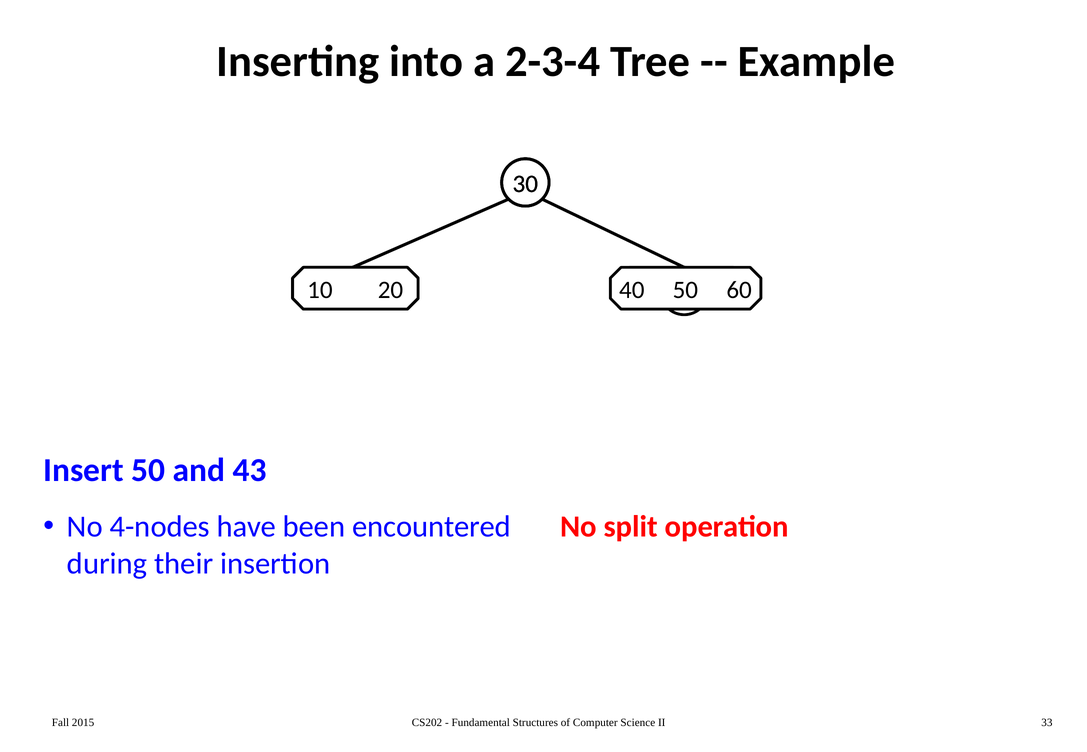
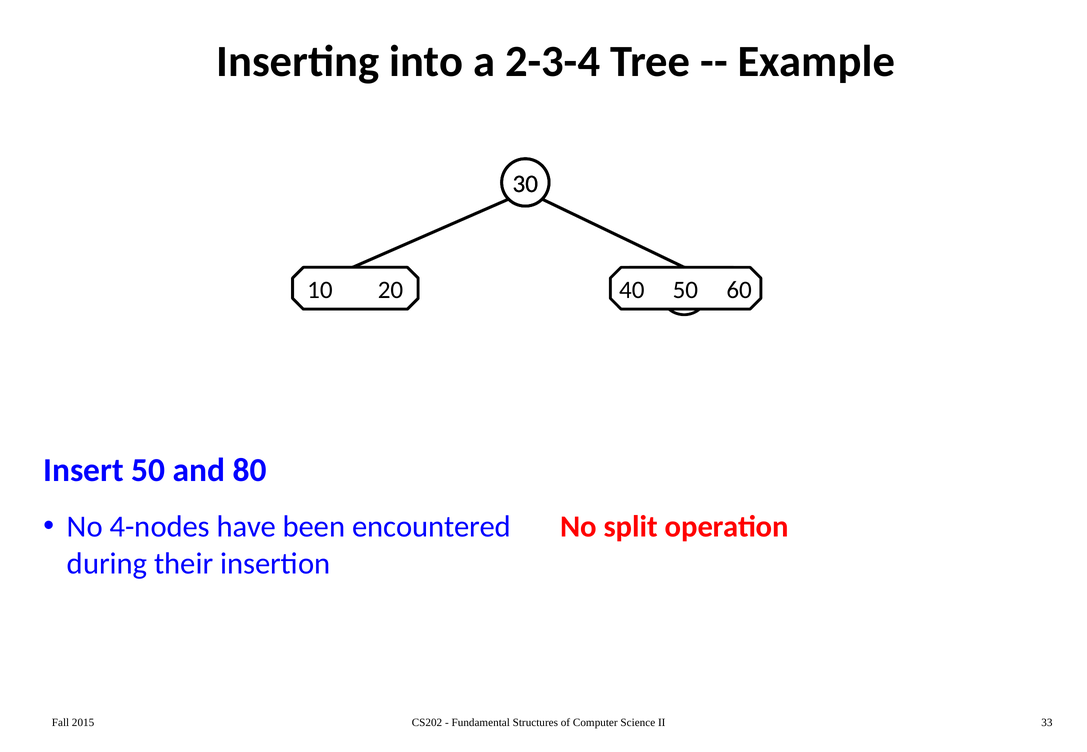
43: 43 -> 80
